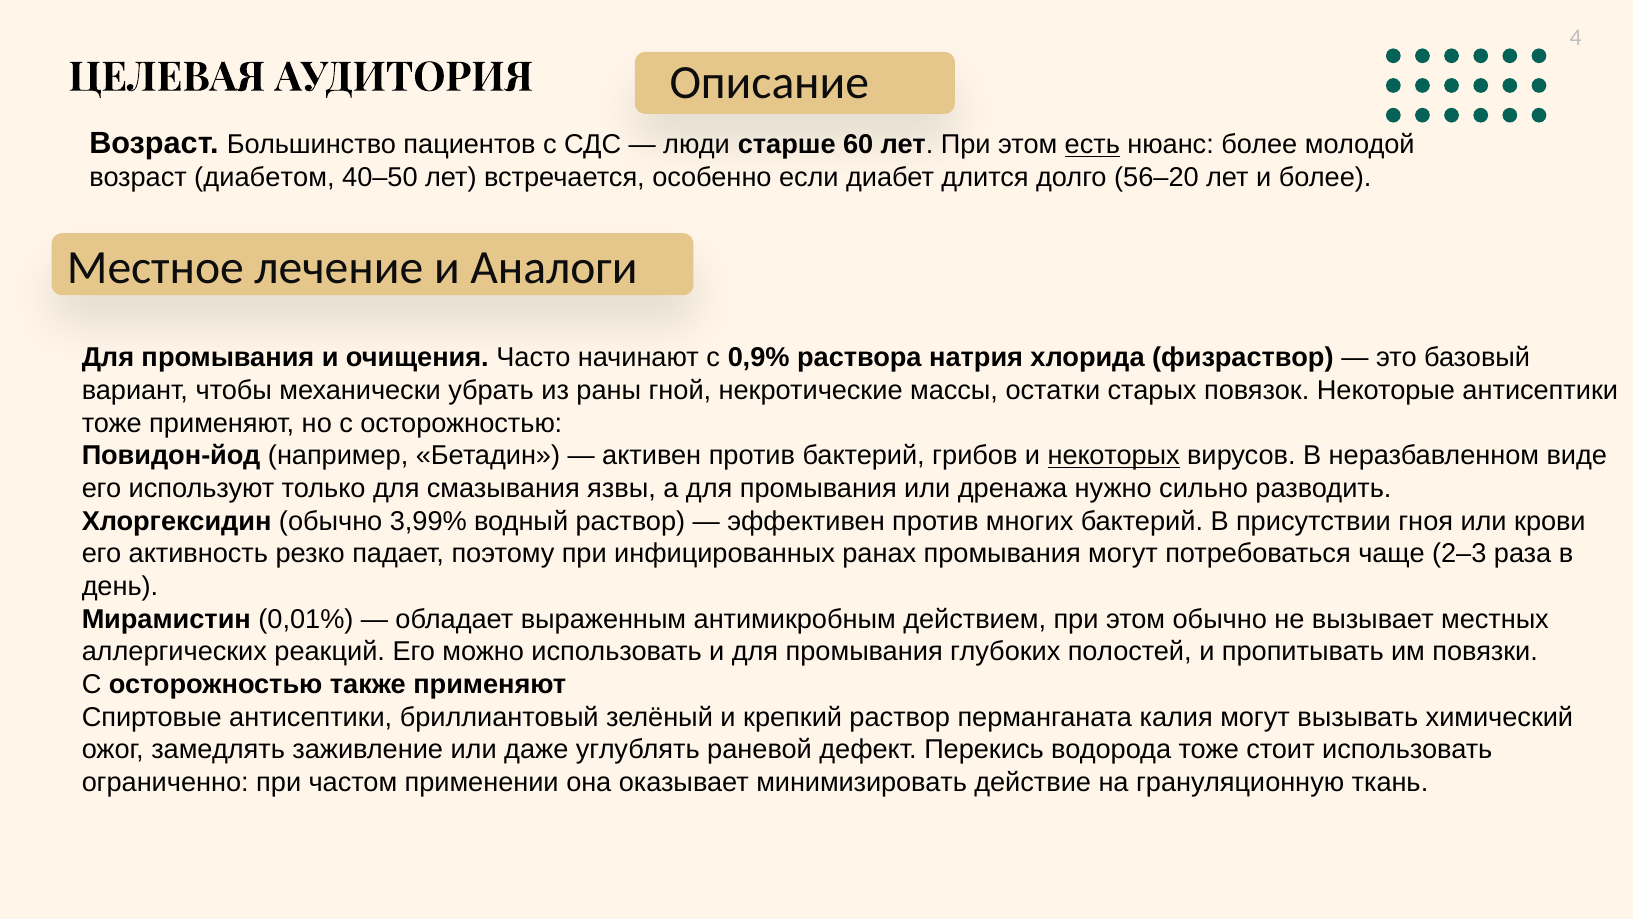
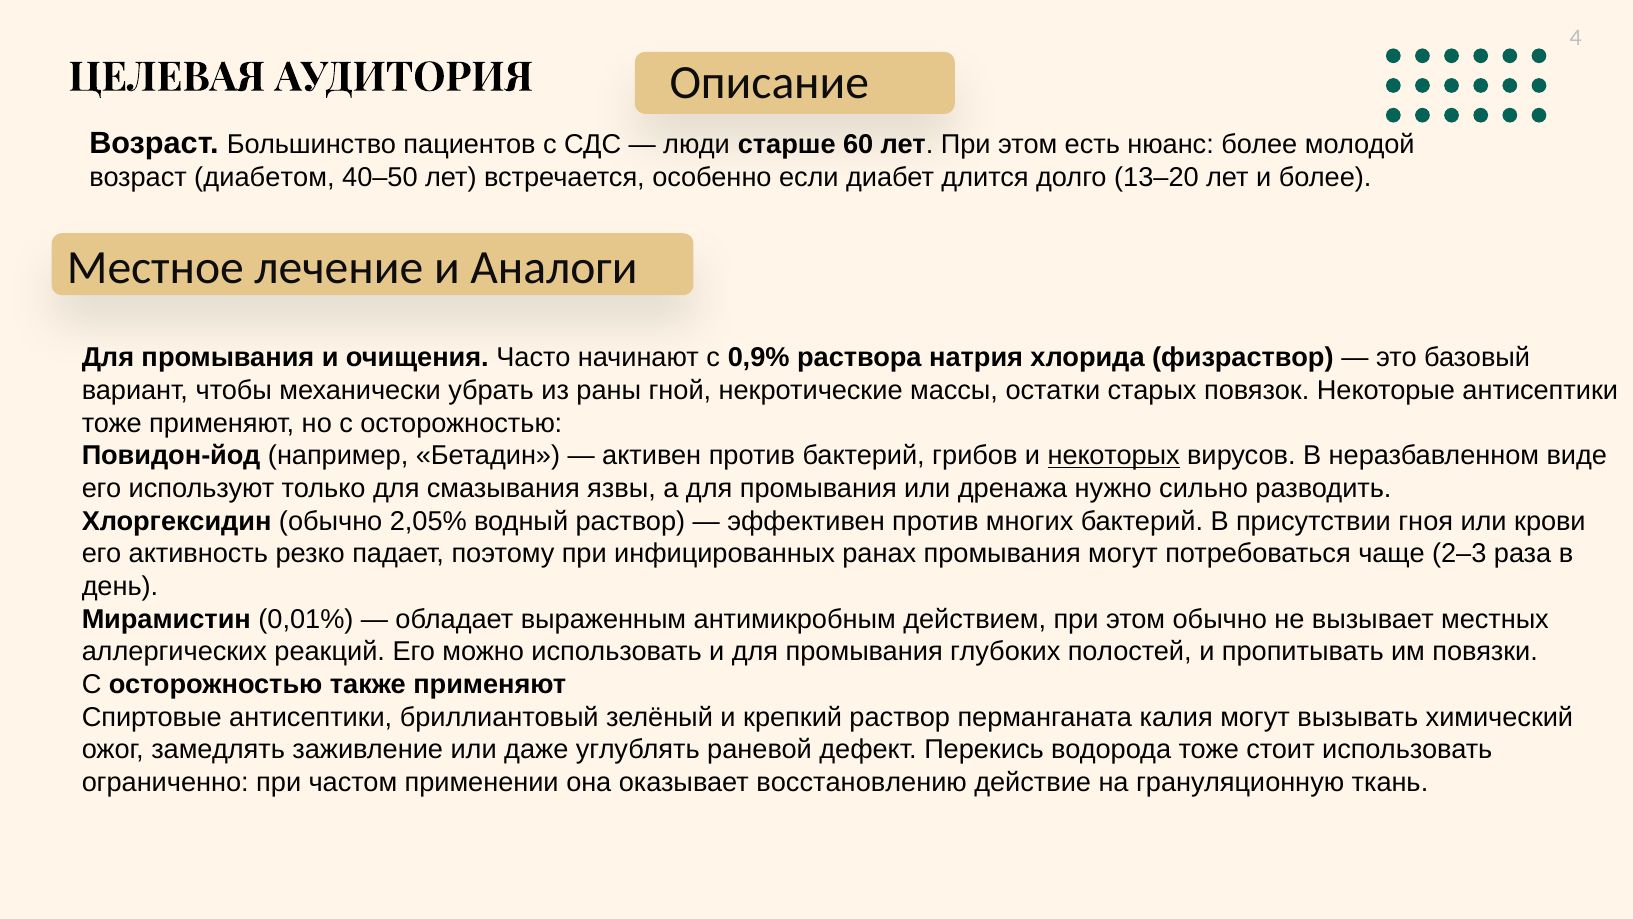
есть underline: present -> none
56–20: 56–20 -> 13–20
3,99%: 3,99% -> 2,05%
минимизировать: минимизировать -> восстановлению
